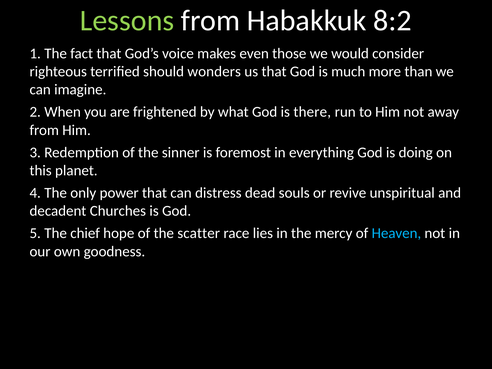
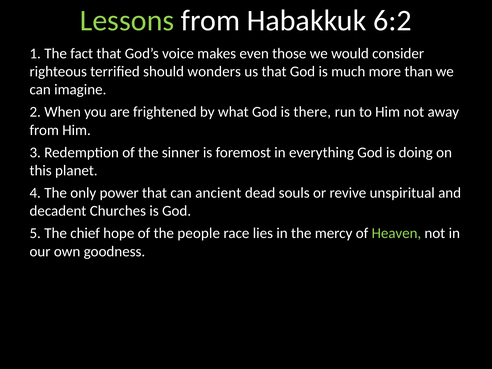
8:2: 8:2 -> 6:2
distress: distress -> ancient
scatter: scatter -> people
Heaven colour: light blue -> light green
